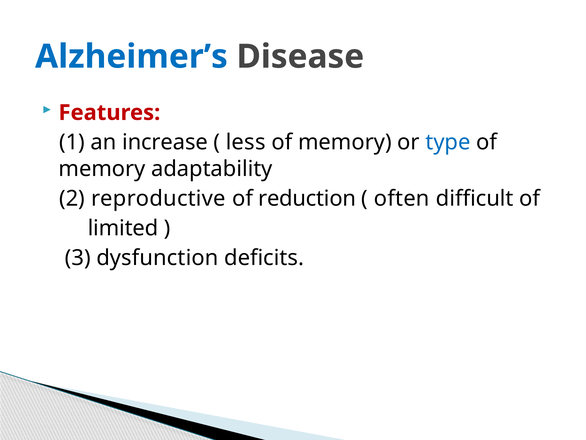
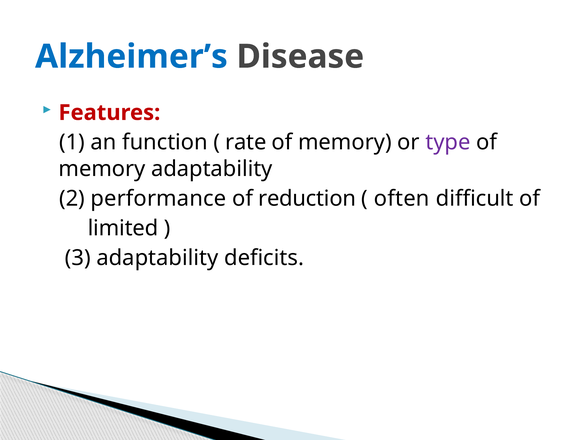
increase: increase -> function
less: less -> rate
type colour: blue -> purple
reproductive: reproductive -> performance
3 dysfunction: dysfunction -> adaptability
